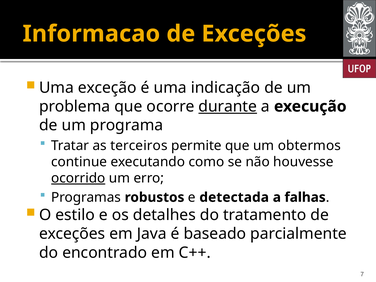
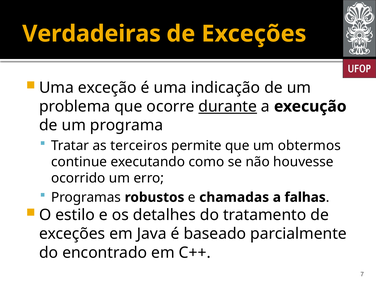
Informacao: Informacao -> Verdadeiras
ocorrido underline: present -> none
detectada: detectada -> chamadas
